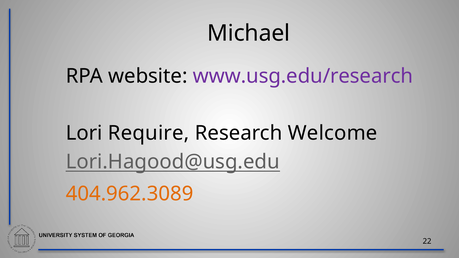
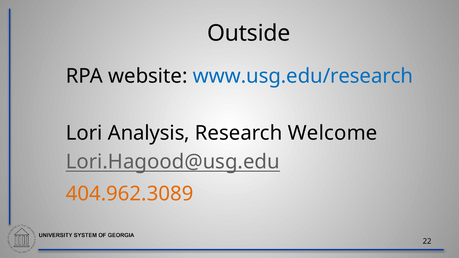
Michael: Michael -> Outside
www.usg.edu/research colour: purple -> blue
Require: Require -> Analysis
